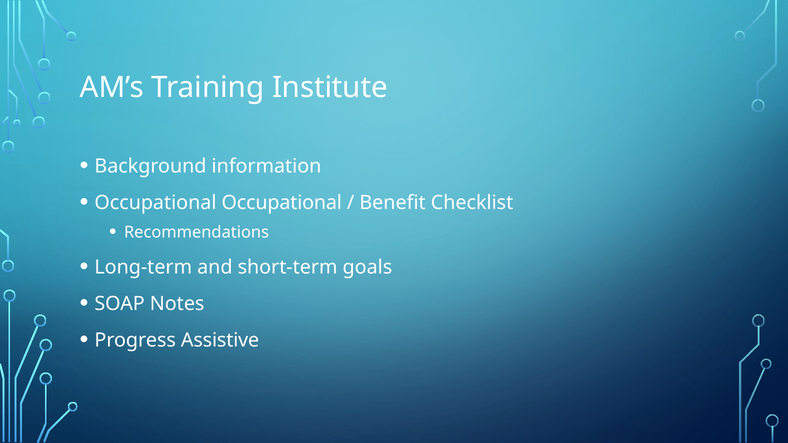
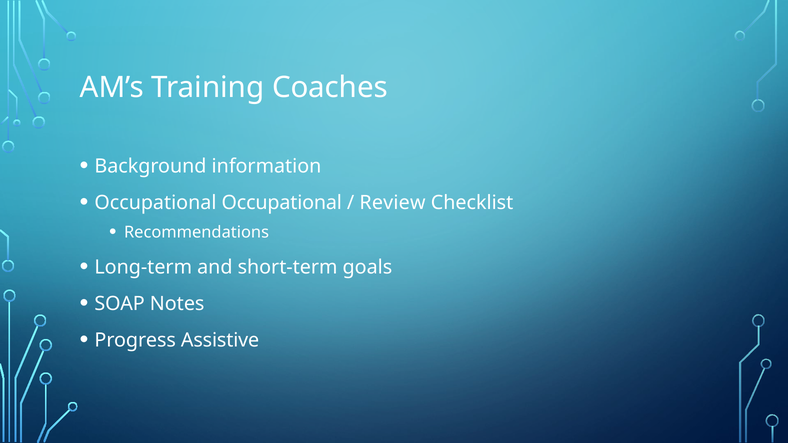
Institute: Institute -> Coaches
Benefit: Benefit -> Review
